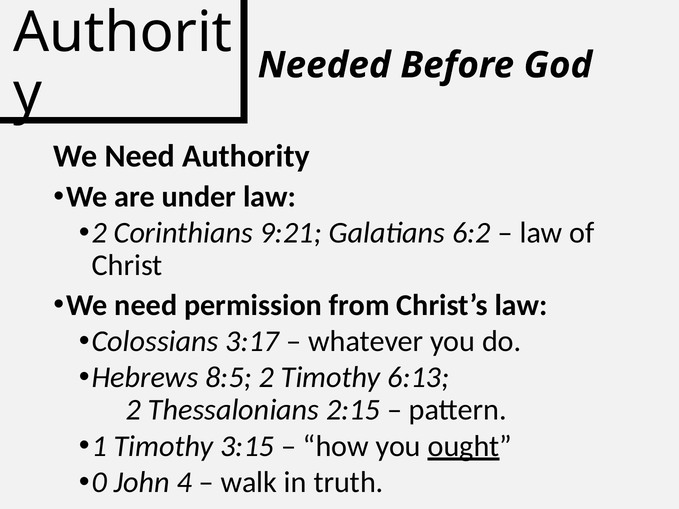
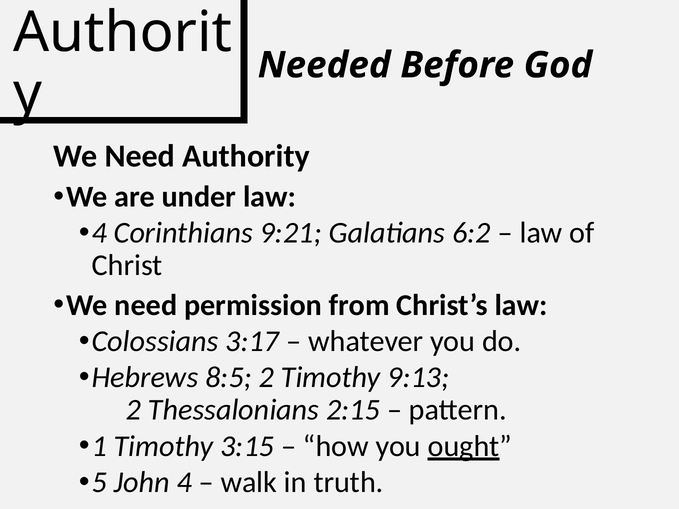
2 at (99, 233): 2 -> 4
6:13: 6:13 -> 9:13
0: 0 -> 5
